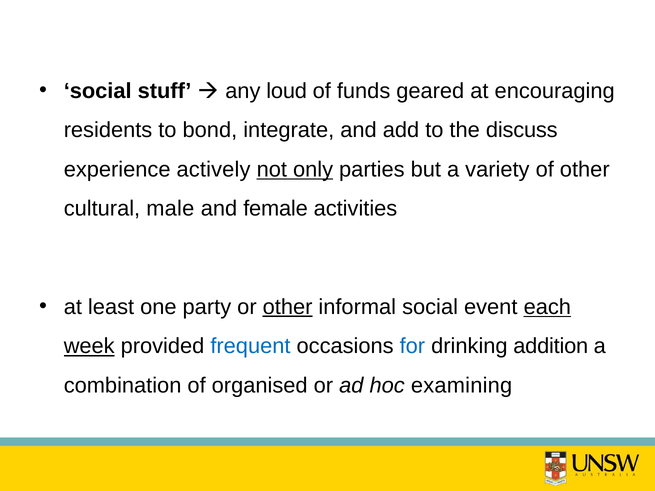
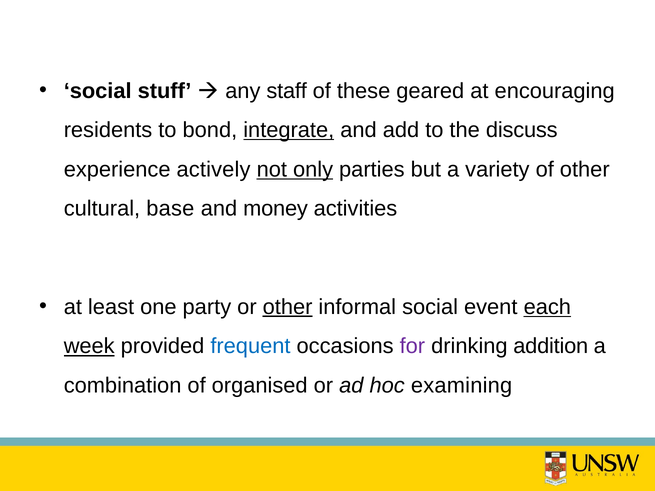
loud: loud -> staff
funds: funds -> these
integrate underline: none -> present
male: male -> base
female: female -> money
for colour: blue -> purple
